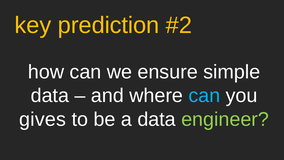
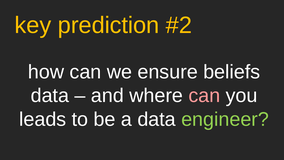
simple: simple -> beliefs
can at (204, 95) colour: light blue -> pink
gives: gives -> leads
